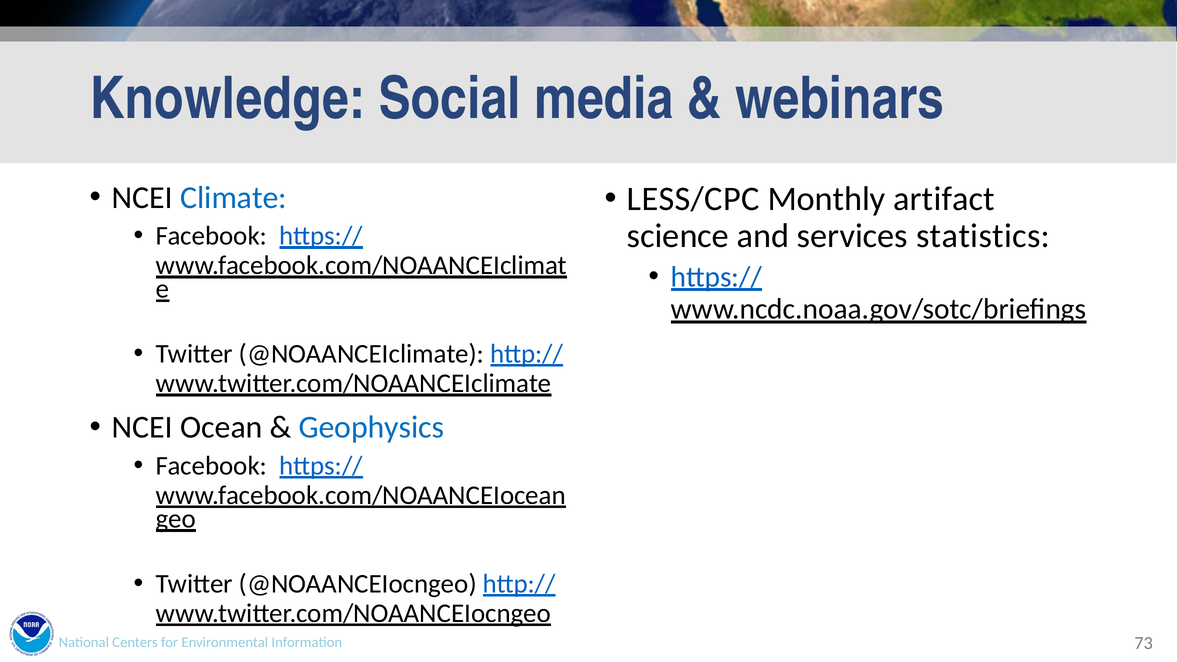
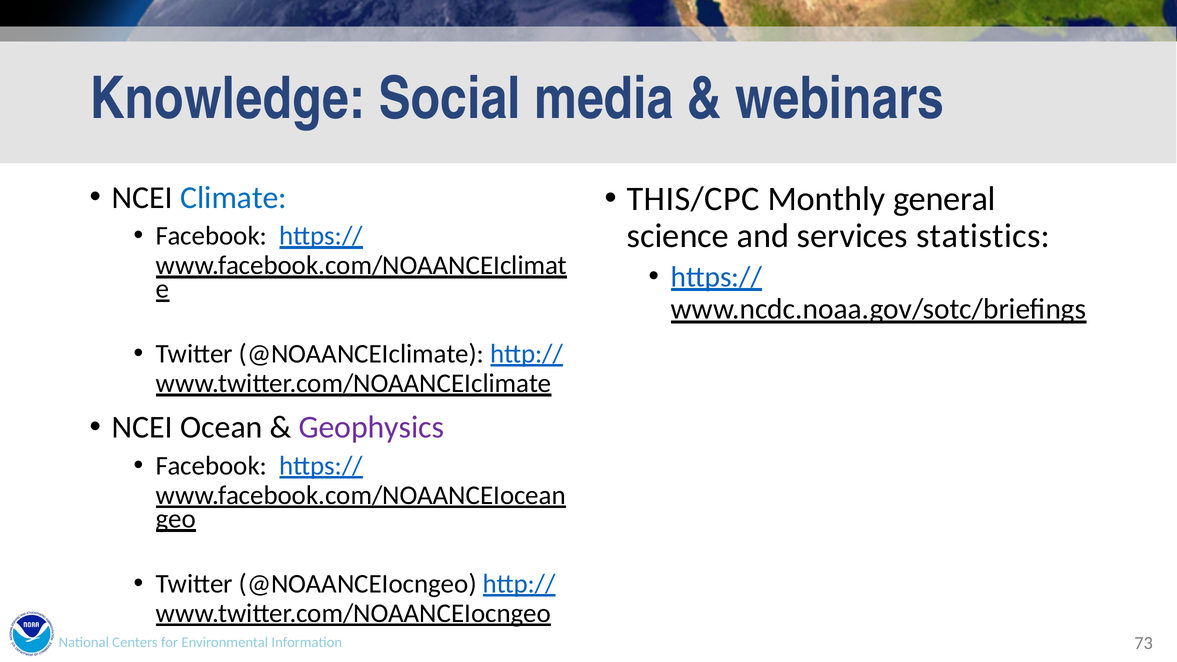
LESS/CPC: LESS/CPC -> THIS/CPC
artifact: artifact -> general
Geophysics colour: blue -> purple
